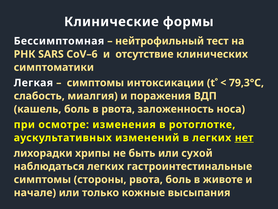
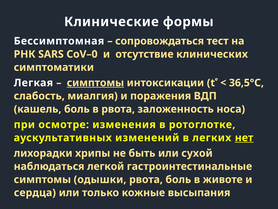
нейтрофильный: нейтрофильный -> сопровождаться
CoV–6: CoV–6 -> CoV–0
симптомы at (95, 83) underline: none -> present
79,3°С: 79,3°С -> 36,5°С
наблюдаться легких: легких -> легкой
стороны: стороны -> одышки
начале: начале -> сердца
